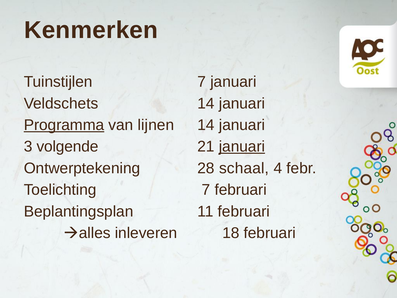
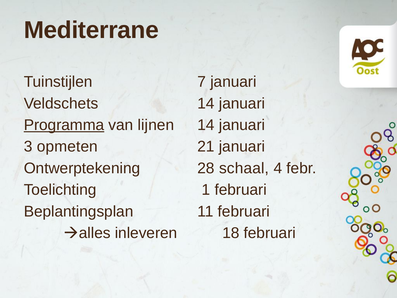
Kenmerken: Kenmerken -> Mediterrane
volgende: volgende -> opmeten
januari at (242, 146) underline: present -> none
Toelichting 7: 7 -> 1
